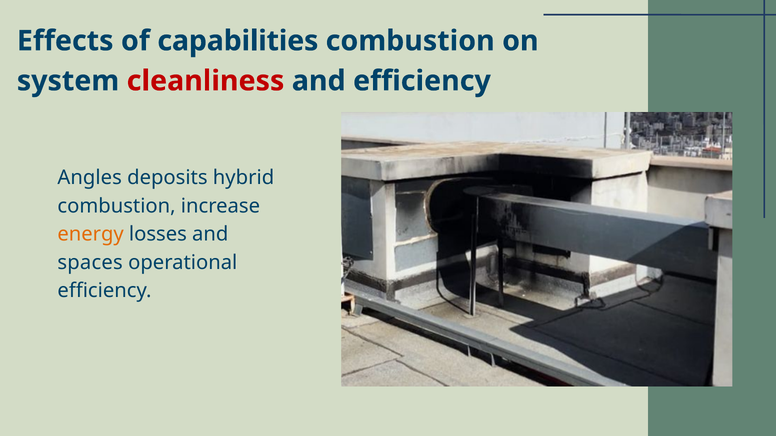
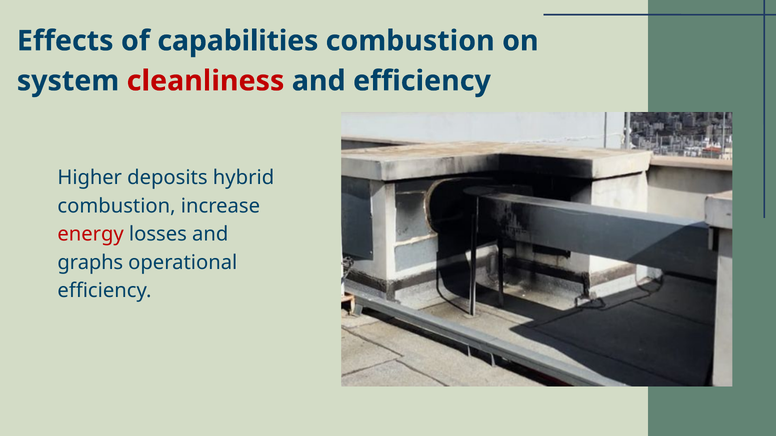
Angles: Angles -> Higher
energy colour: orange -> red
spaces: spaces -> graphs
